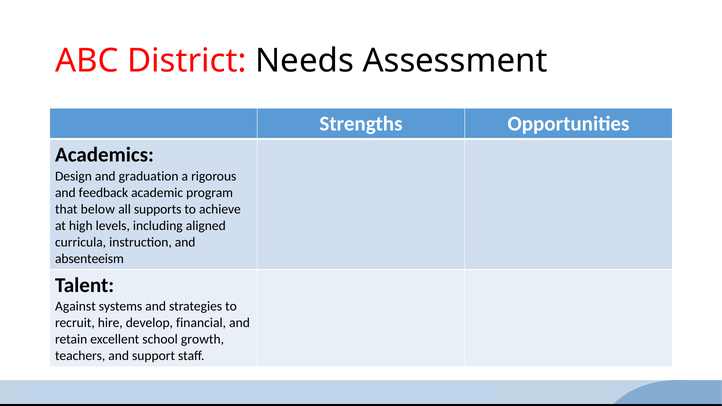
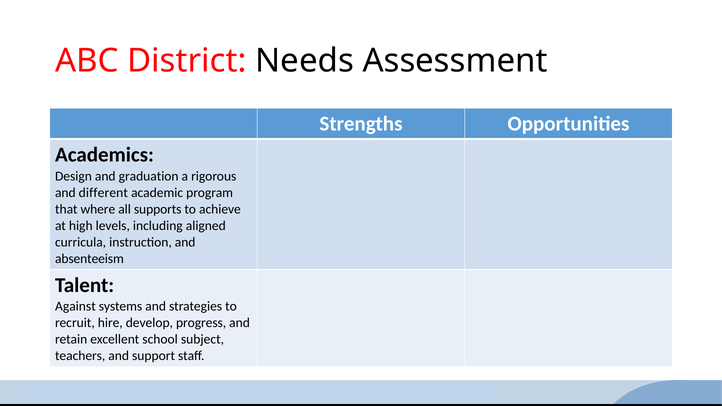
feedback: feedback -> different
below: below -> where
financial: financial -> progress
growth: growth -> subject
